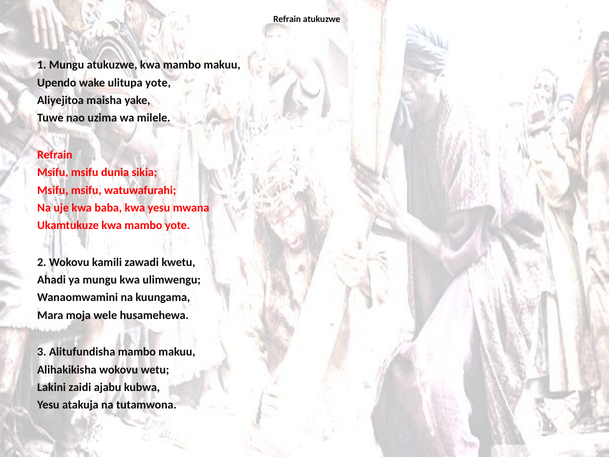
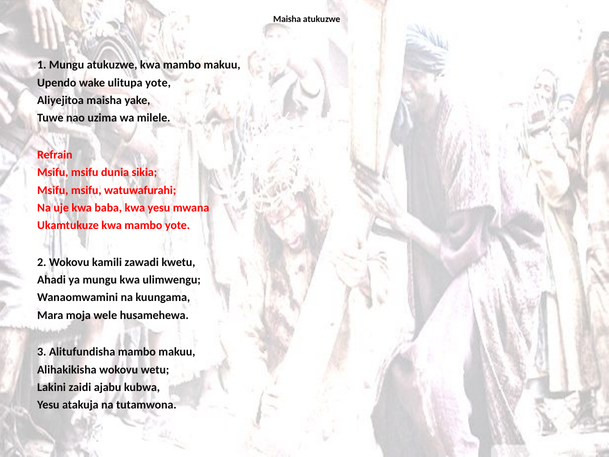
Refrain at (287, 19): Refrain -> Maisha
